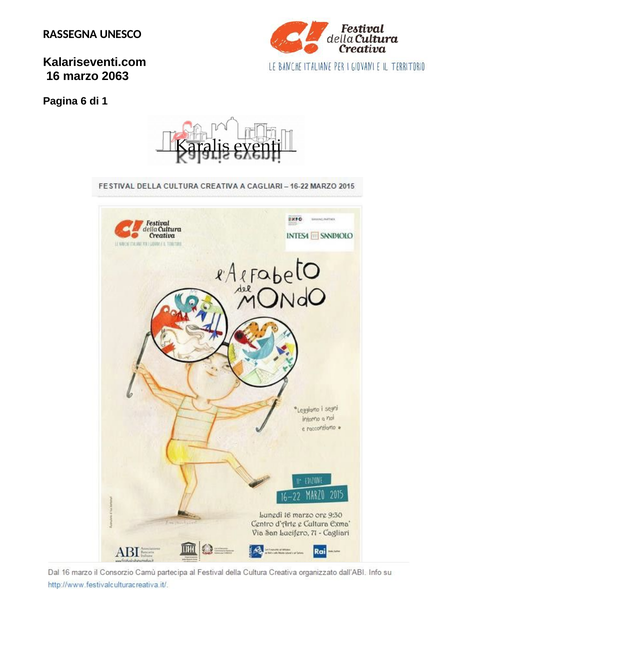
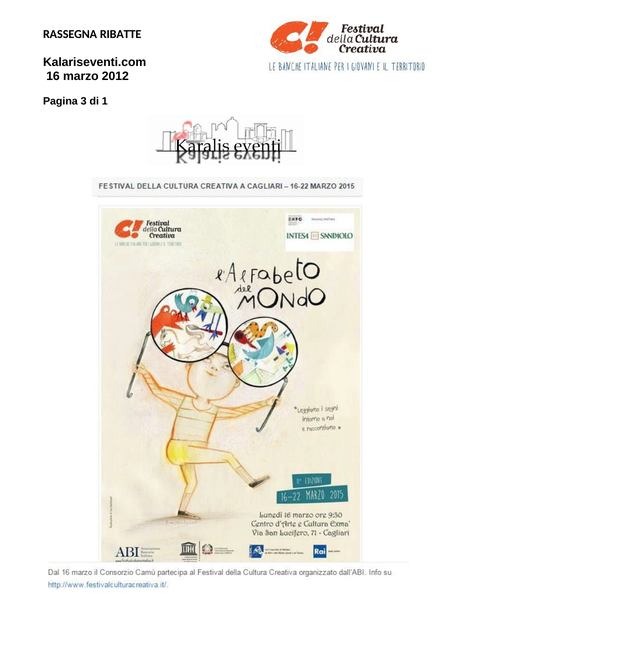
UNESCO: UNESCO -> RIBATTE
2063: 2063 -> 2012
6: 6 -> 3
